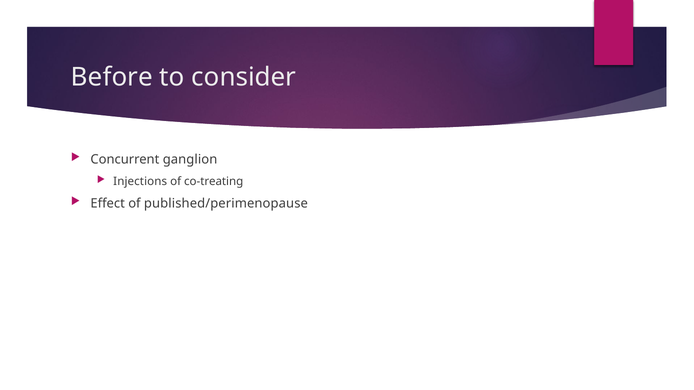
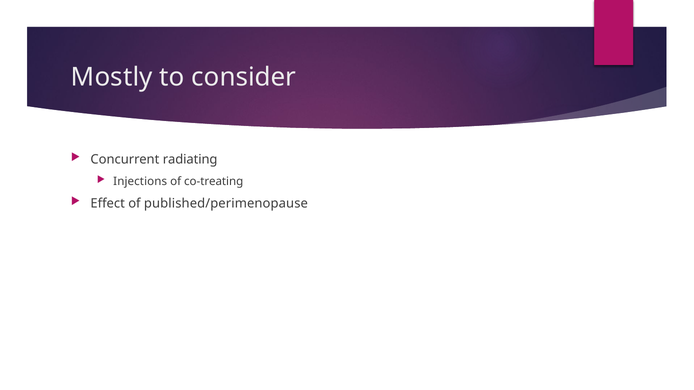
Before: Before -> Mostly
ganglion: ganglion -> radiating
